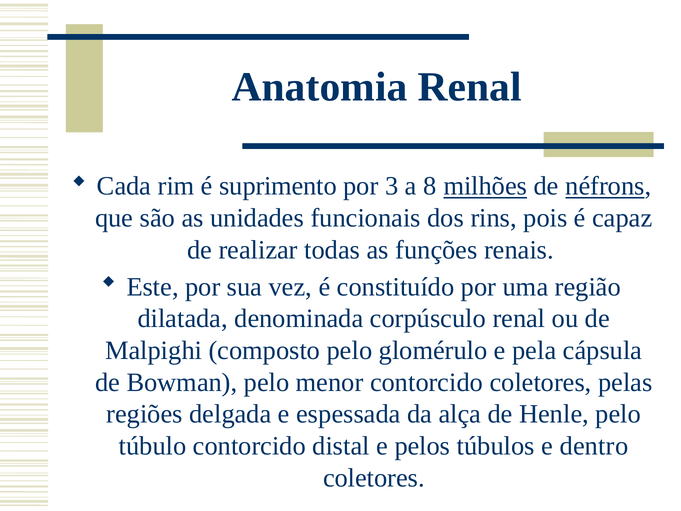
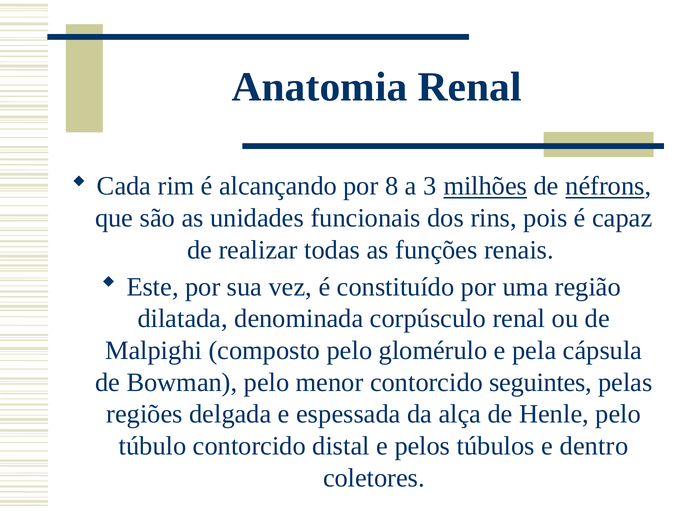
suprimento: suprimento -> alcançando
3: 3 -> 8
8: 8 -> 3
contorcido coletores: coletores -> seguintes
